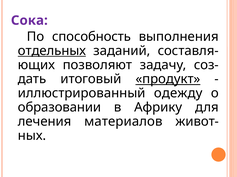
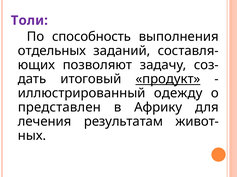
Сока: Сока -> Толи
отдельных underline: present -> none
образовании: образовании -> представлен
материалов: материалов -> результатам
